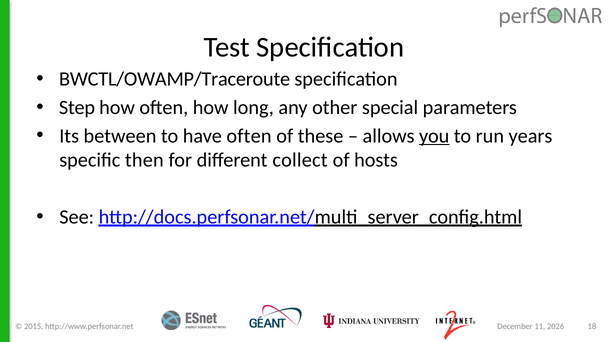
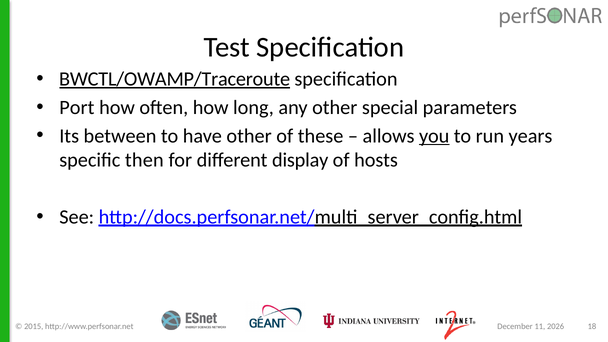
BWCTL/OWAMP/Traceroute underline: none -> present
Step: Step -> Port
have often: often -> other
collect: collect -> display
